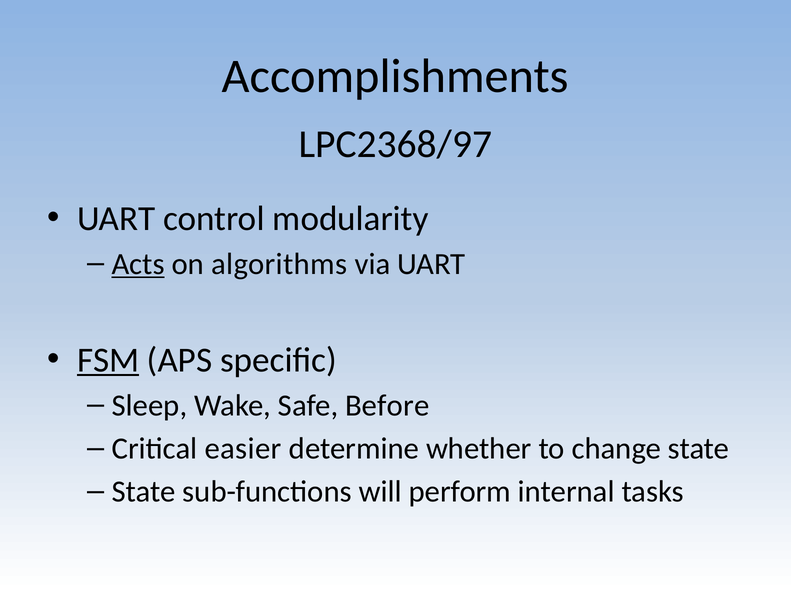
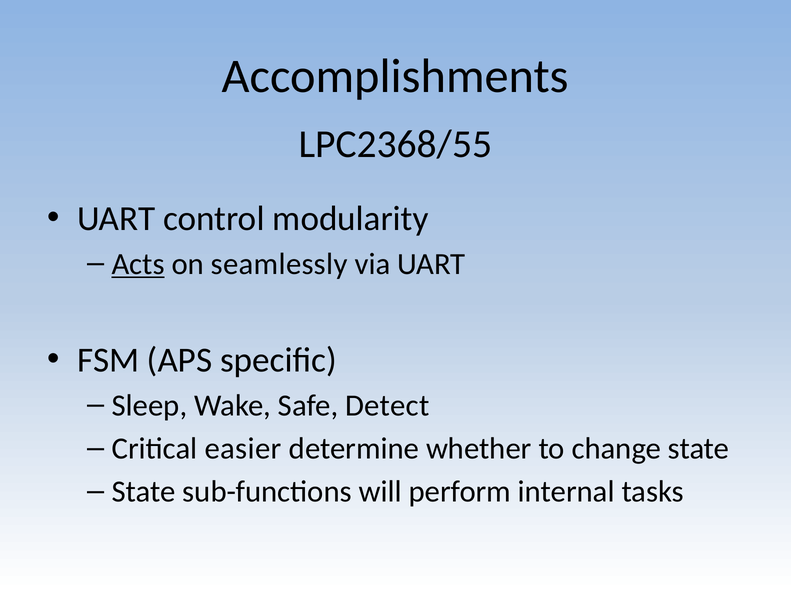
LPC2368/97: LPC2368/97 -> LPC2368/55
algorithms: algorithms -> seamlessly
FSM underline: present -> none
Before: Before -> Detect
